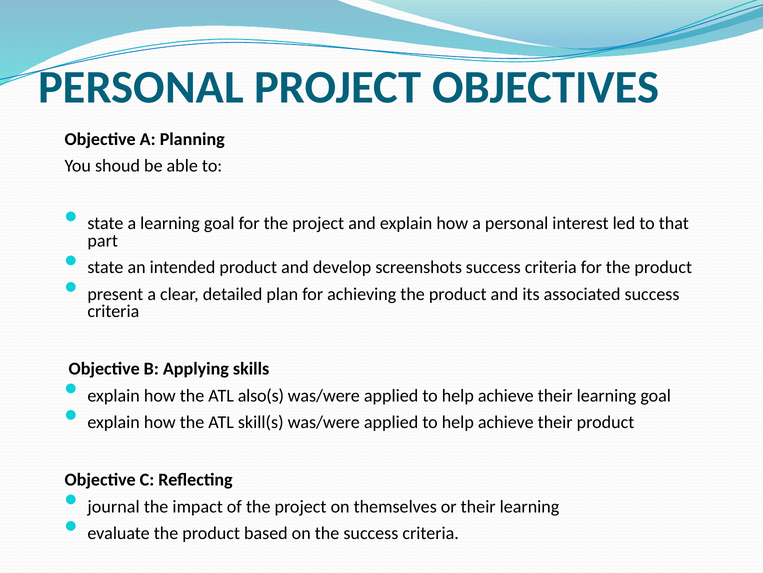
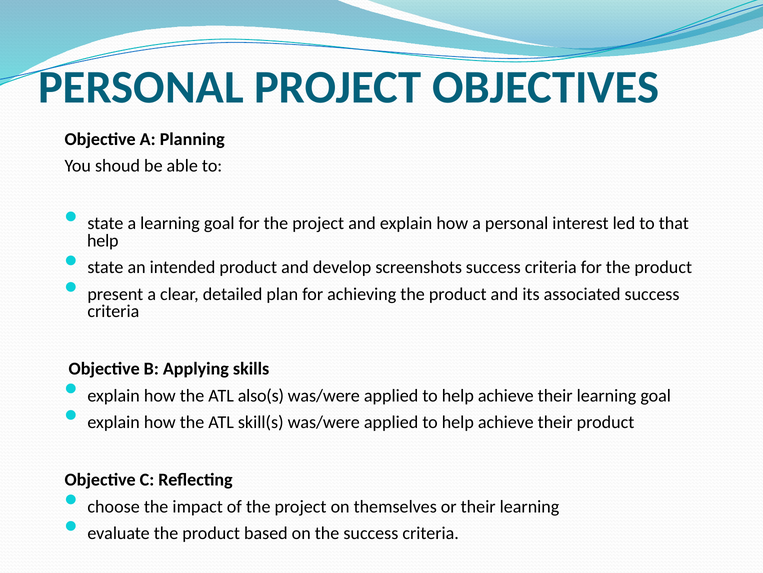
part at (103, 240): part -> help
journal: journal -> choose
